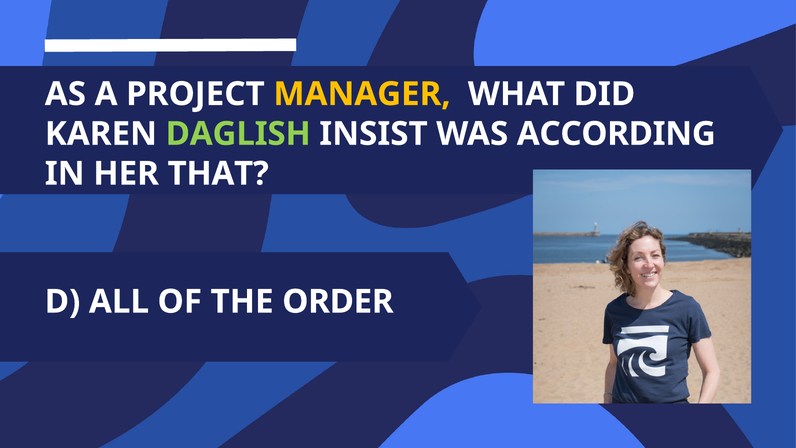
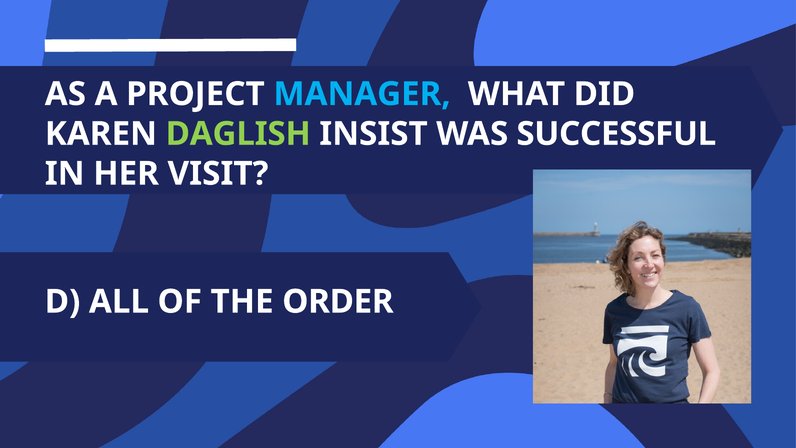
MANAGER colour: yellow -> light blue
ACCORDING: ACCORDING -> SUCCESSFUL
THAT: THAT -> VISIT
